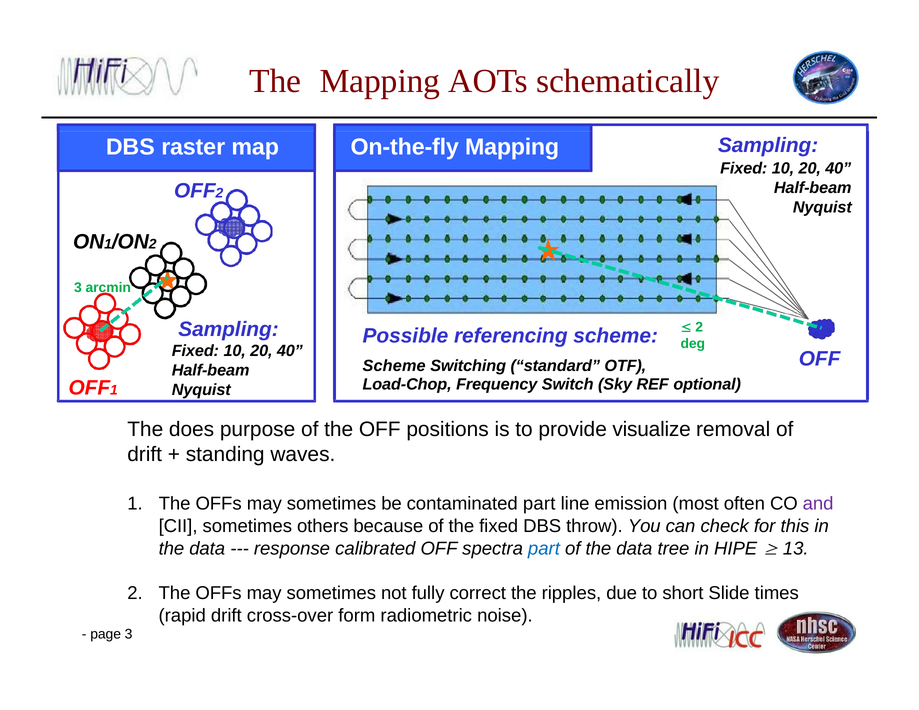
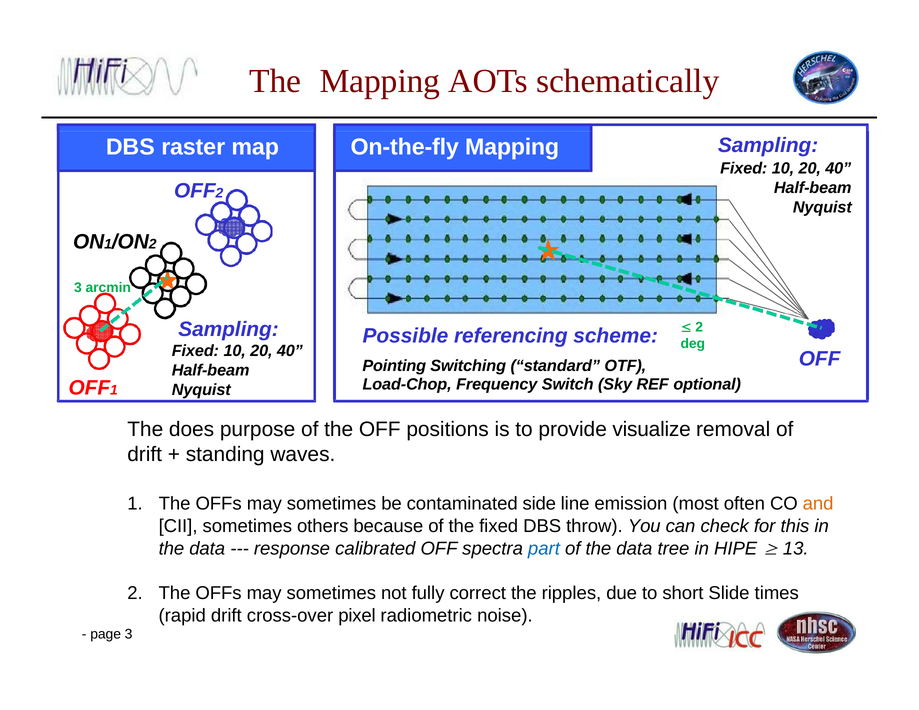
Scheme at (394, 366): Scheme -> Pointing
contaminated part: part -> side
and colour: purple -> orange
form: form -> pixel
